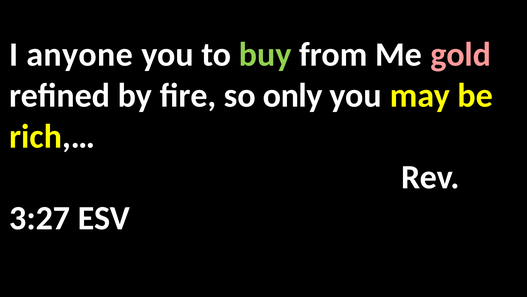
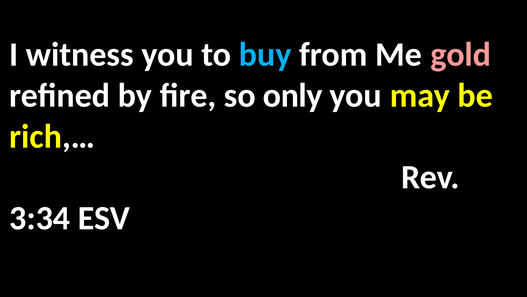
anyone: anyone -> witness
buy colour: light green -> light blue
3:27: 3:27 -> 3:34
